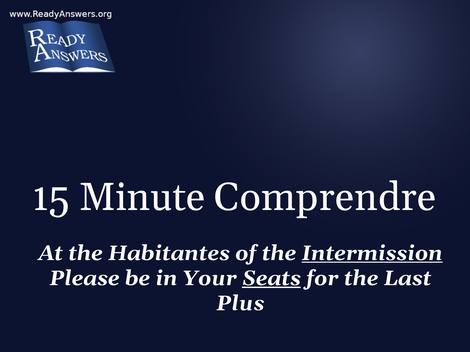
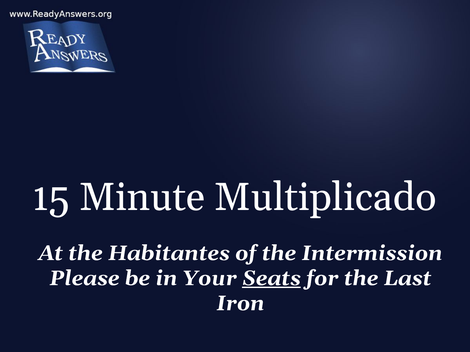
Comprendre: Comprendre -> Multiplicado
Intermission underline: present -> none
Plus: Plus -> Iron
